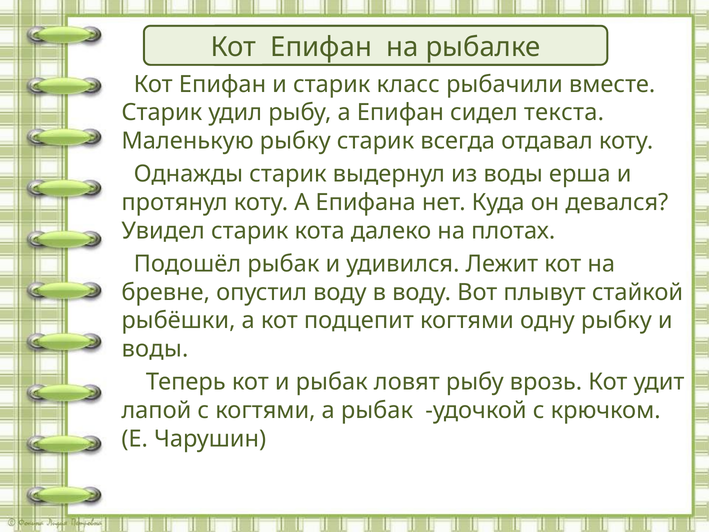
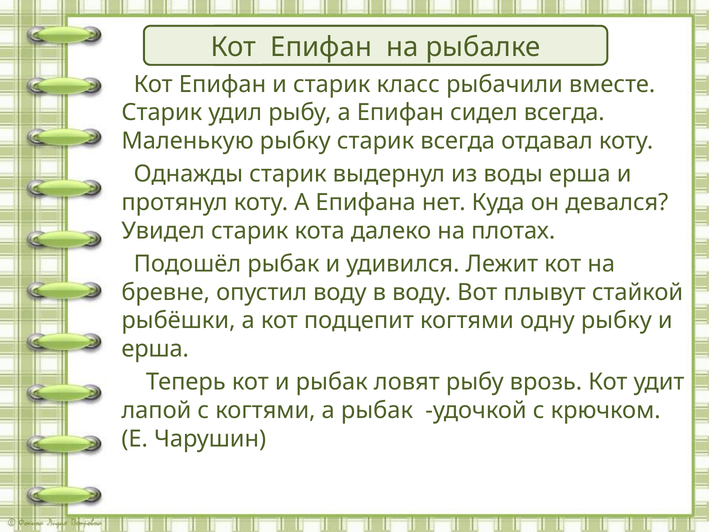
сидел текста: текста -> всегда
воды at (155, 349): воды -> ерша
